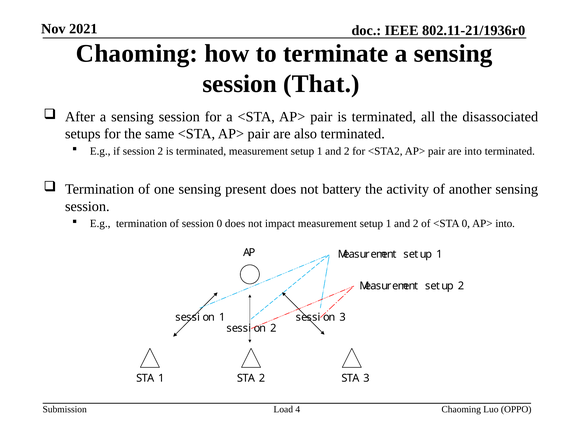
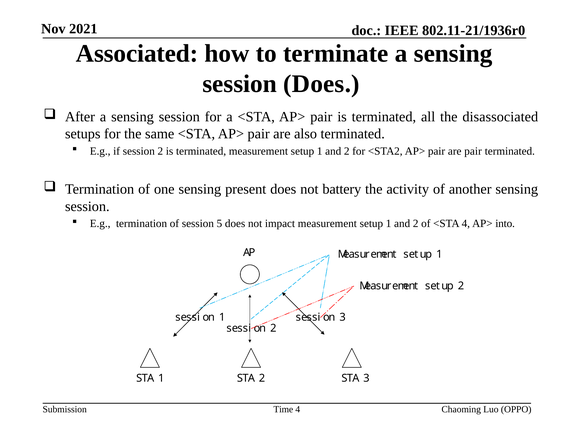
Chaoming at (137, 54): Chaoming -> Associated
session That: That -> Does
are into: into -> pair
session 0: 0 -> 5
<STA 0: 0 -> 4
Load: Load -> Time
